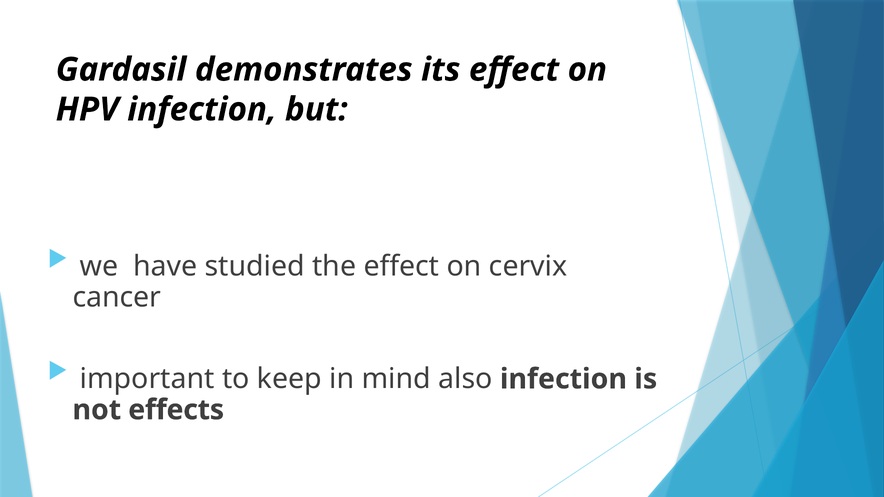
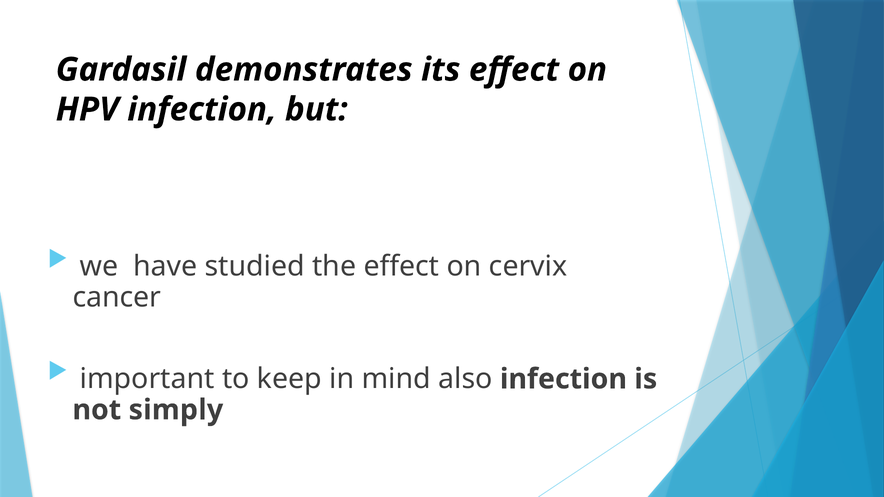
effects: effects -> simply
